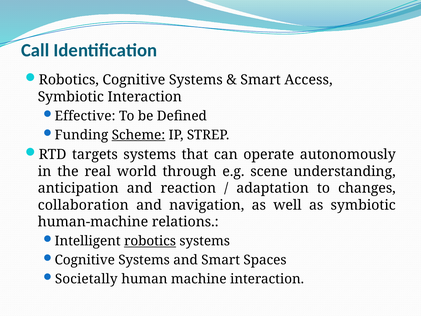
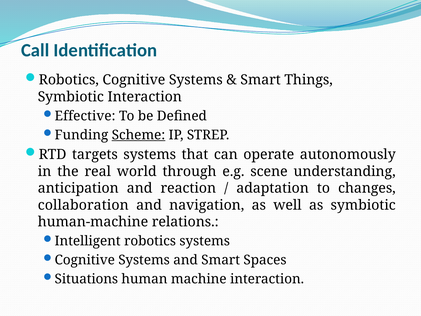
Access: Access -> Things
robotics at (150, 241) underline: present -> none
Societally: Societally -> Situations
